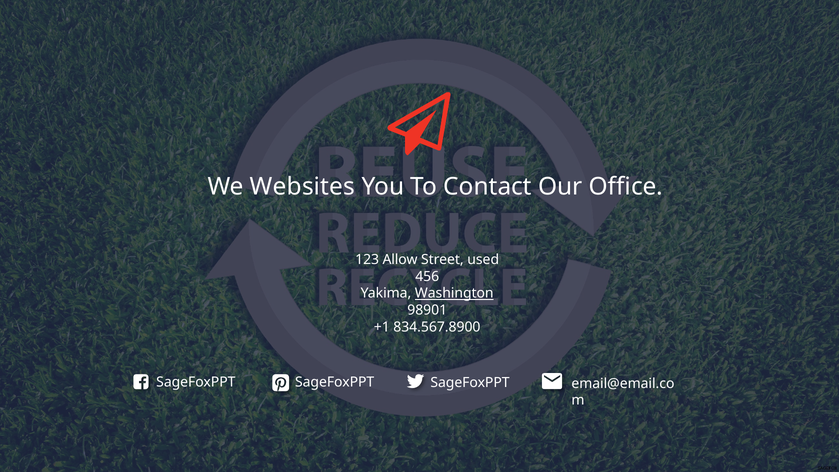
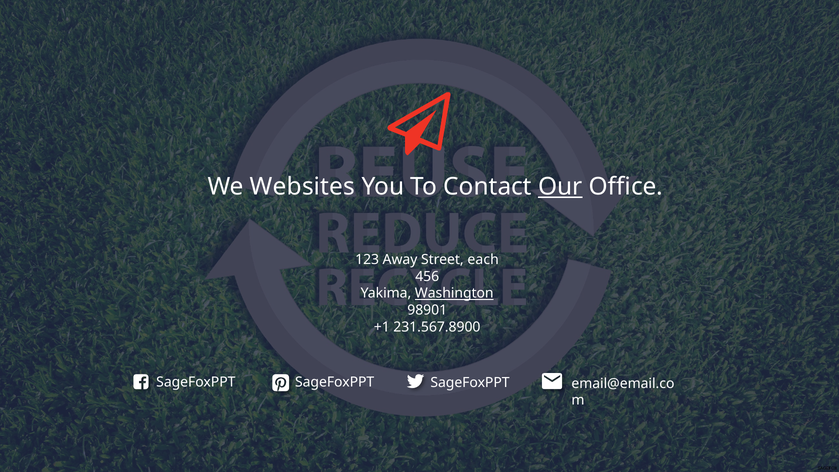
Our underline: none -> present
Allow: Allow -> Away
used: used -> each
834.567.8900: 834.567.8900 -> 231.567.8900
